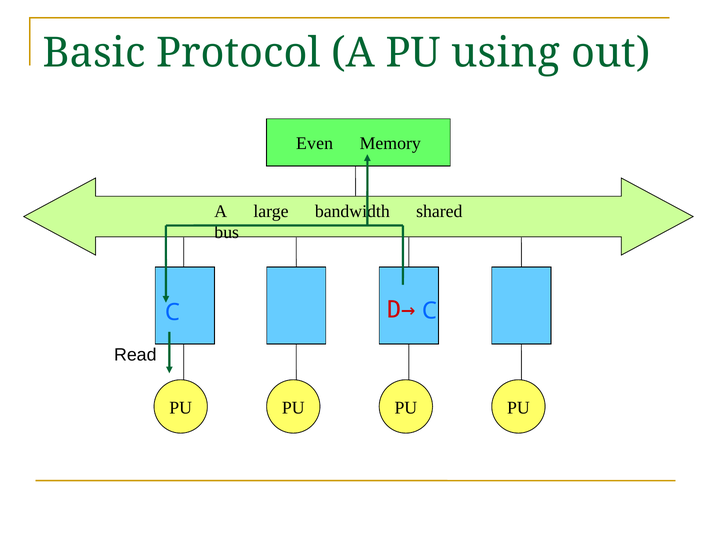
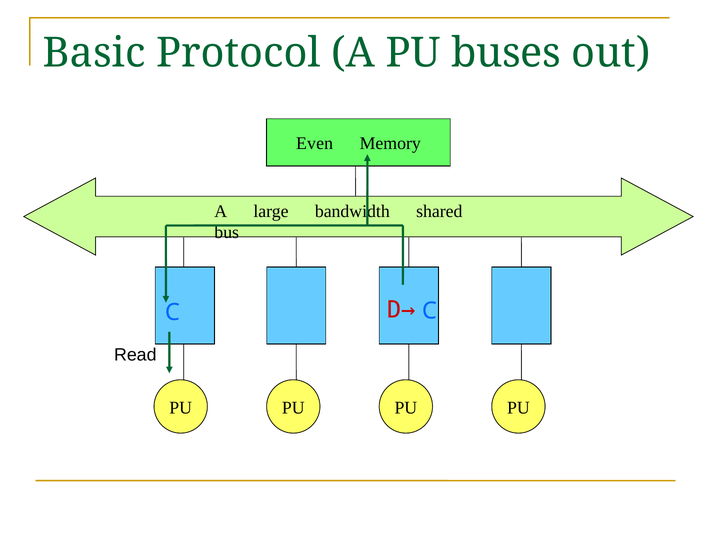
using: using -> buses
